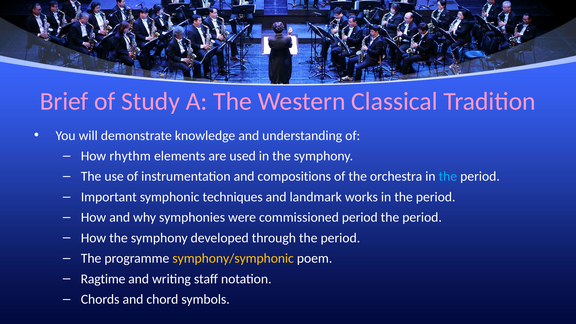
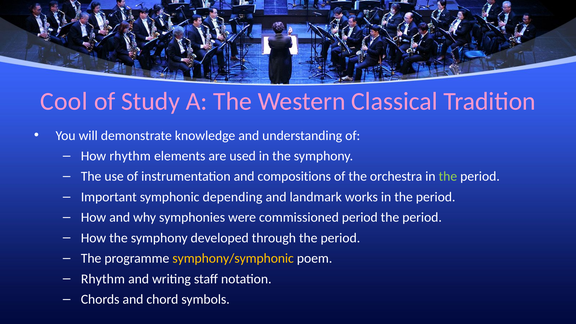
Brief: Brief -> Cool
the at (448, 176) colour: light blue -> light green
techniques: techniques -> depending
Ragtime at (103, 279): Ragtime -> Rhythm
